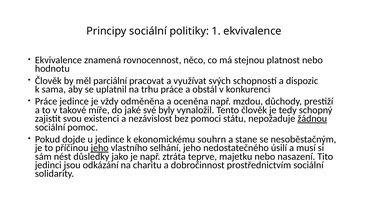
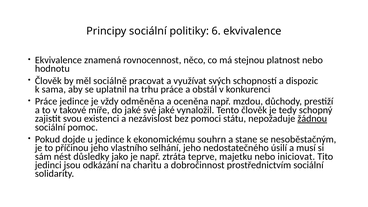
1: 1 -> 6
parciální: parciální -> sociálně
své byly: byly -> jaké
jeho at (100, 148) underline: present -> none
nasazení: nasazení -> iniciovat
